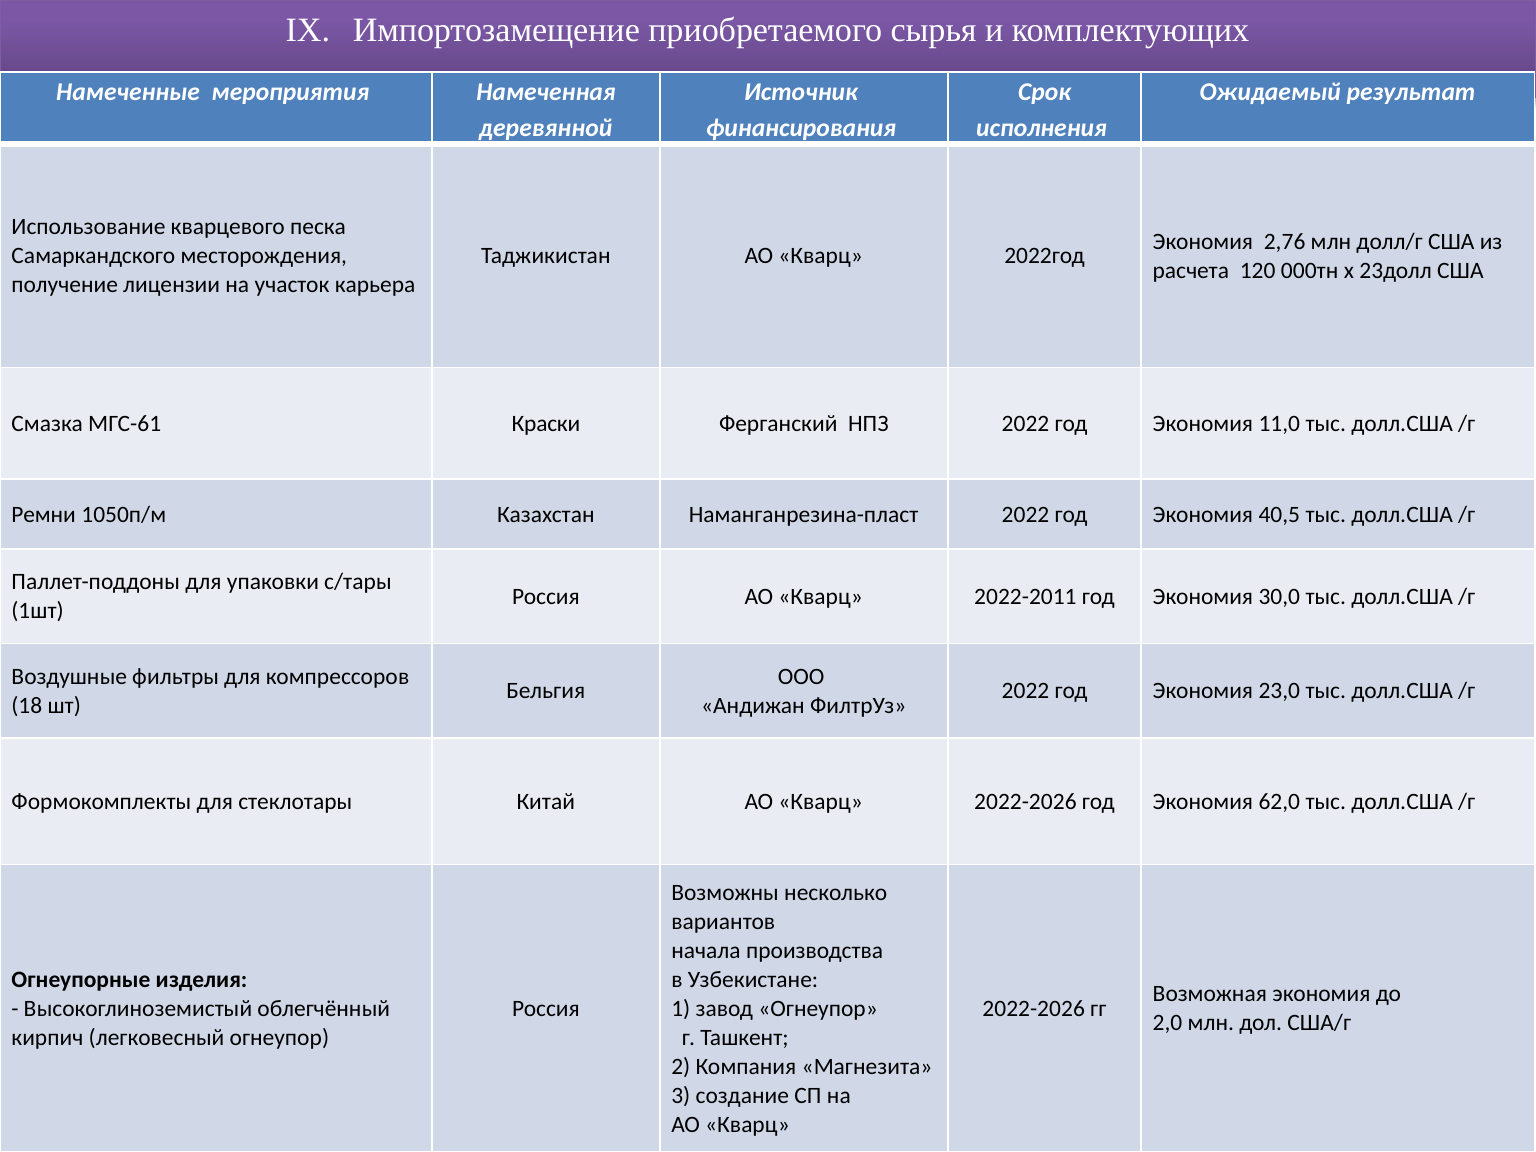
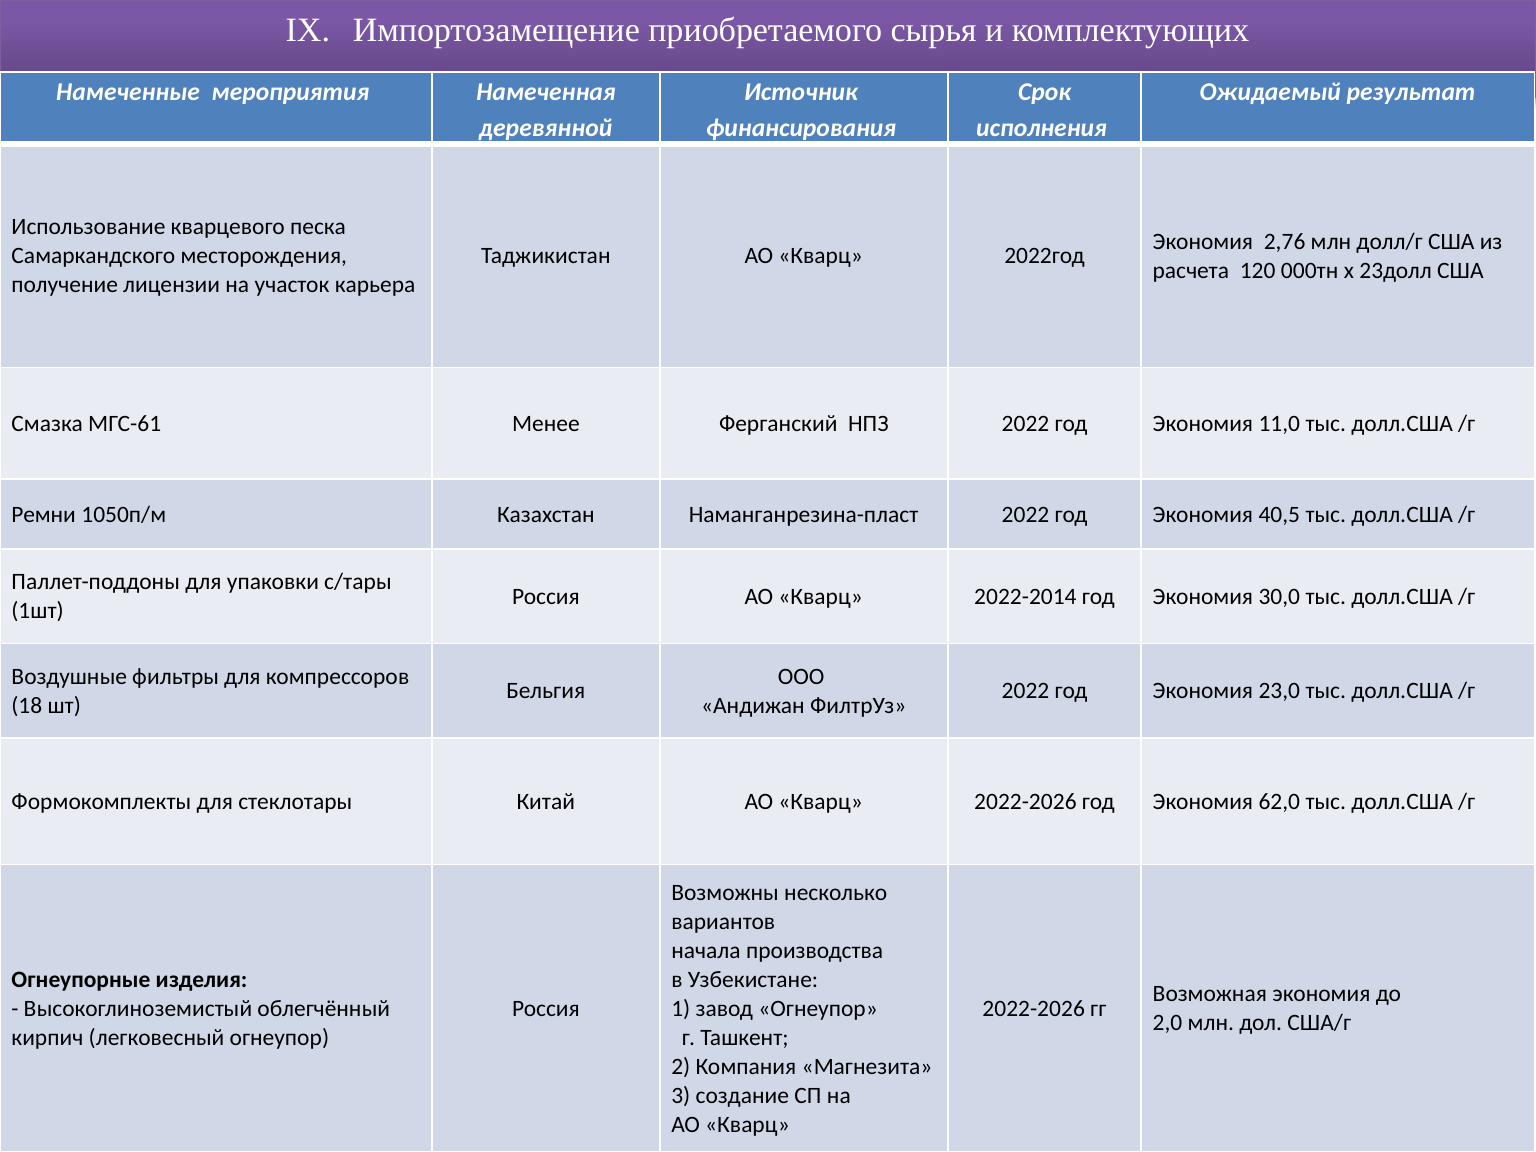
Краски: Краски -> Менее
2022-2011: 2022-2011 -> 2022-2014
